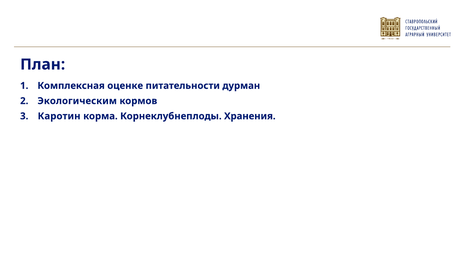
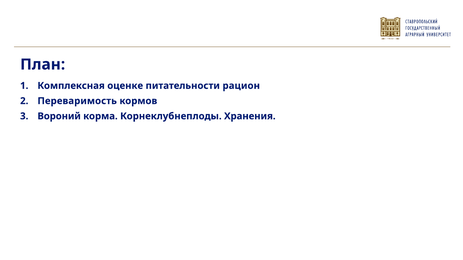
дурман: дурман -> рацион
Экологическим: Экологическим -> Переваримость
Каротин: Каротин -> Вороний
